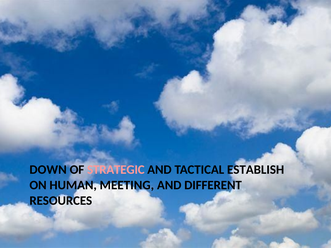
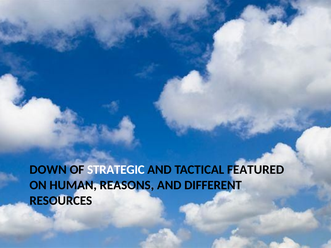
STRATEGIC colour: pink -> white
ESTABLISH: ESTABLISH -> FEATURED
MEETING: MEETING -> REASONS
